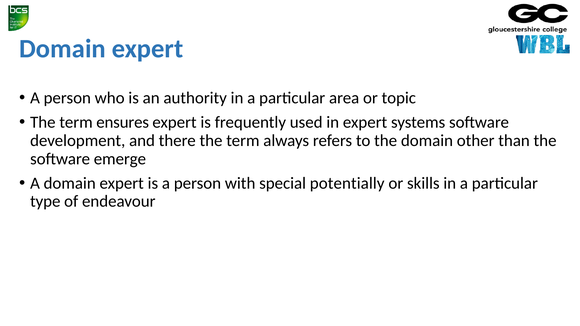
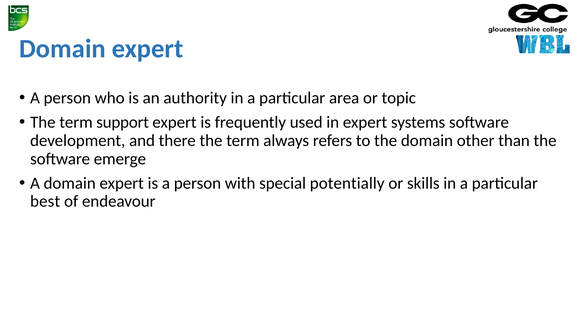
ensures: ensures -> support
type: type -> best
